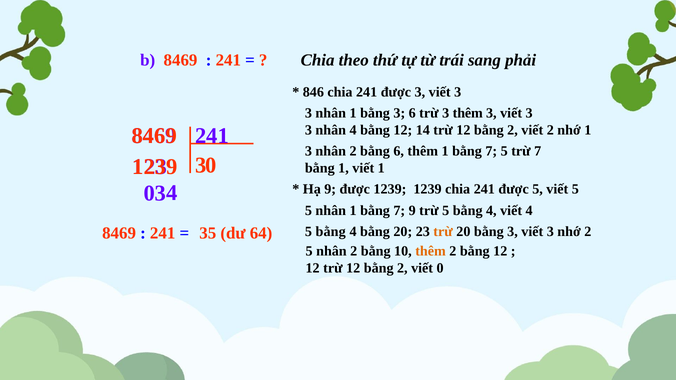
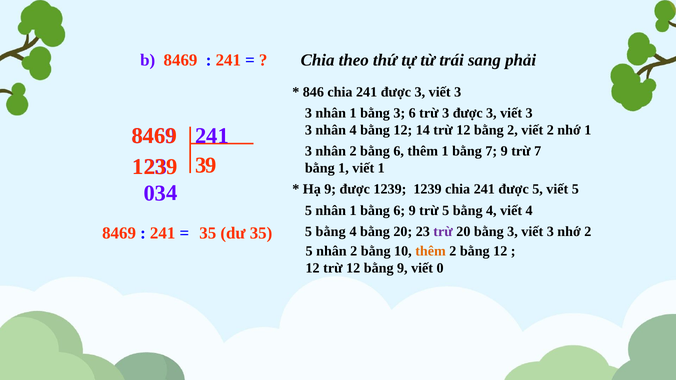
3 thêm: thêm -> được
7 5: 5 -> 9
0 at (211, 165): 0 -> 9
nhân 1 bằng 7: 7 -> 6
dư 64: 64 -> 35
trừ at (443, 232) colour: orange -> purple
2 at (402, 268): 2 -> 9
